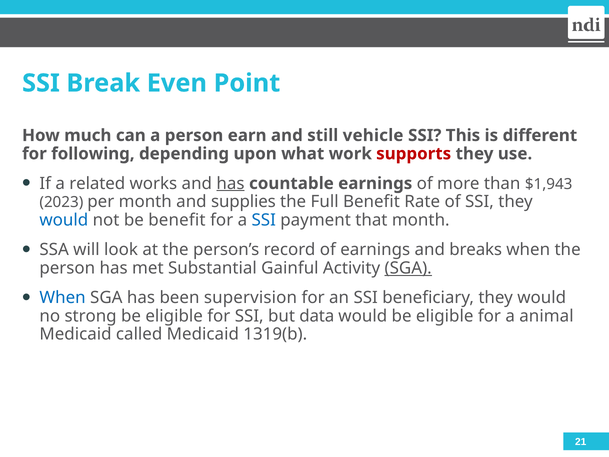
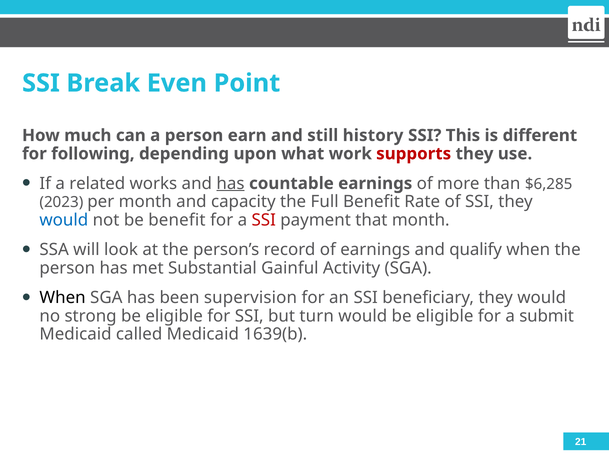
vehicle: vehicle -> history
$1,943: $1,943 -> $6,285
supplies: supplies -> capacity
SSI at (264, 220) colour: blue -> red
breaks: breaks -> qualify
SGA at (408, 268) underline: present -> none
When at (63, 298) colour: blue -> black
data: data -> turn
animal: animal -> submit
1319(b: 1319(b -> 1639(b
